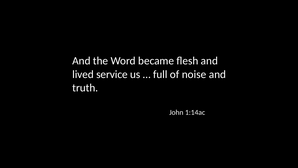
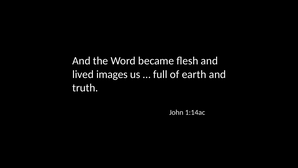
service: service -> images
noise: noise -> earth
